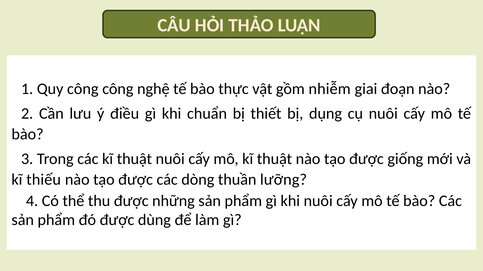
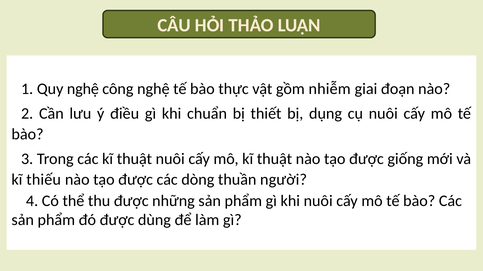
Quy công: công -> nghệ
lưỡng: lưỡng -> người
